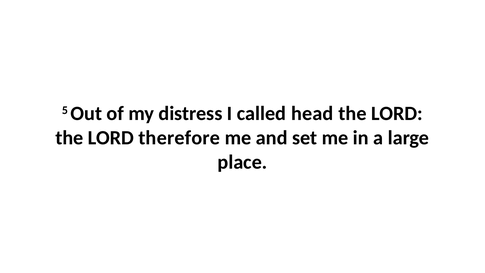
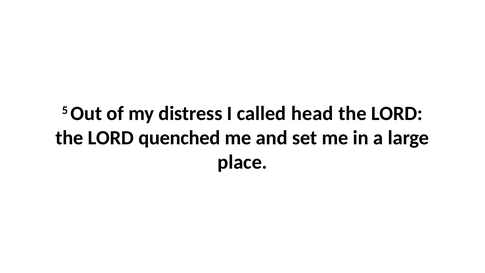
therefore: therefore -> quenched
